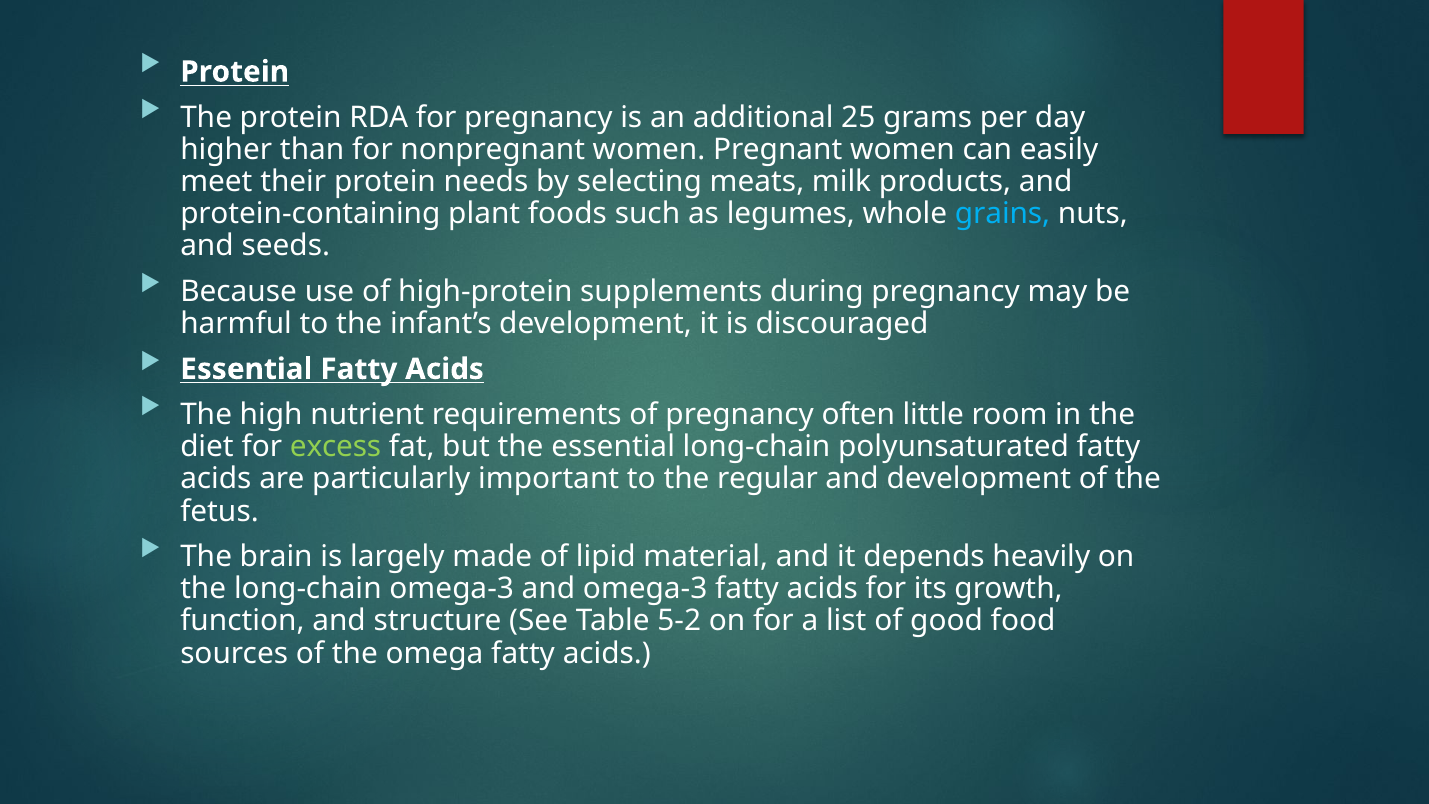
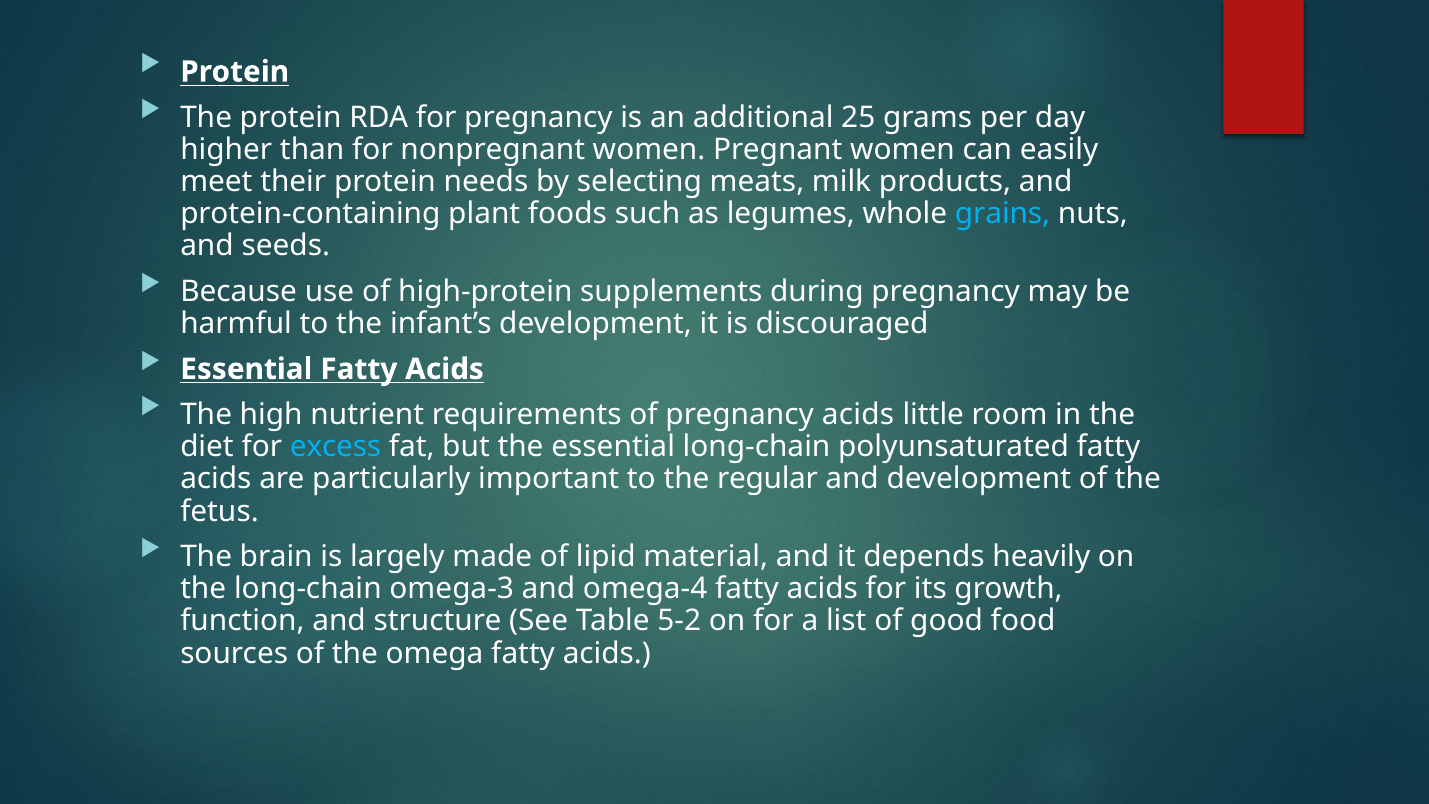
pregnancy often: often -> acids
excess colour: light green -> light blue
and omega-3: omega-3 -> omega-4
